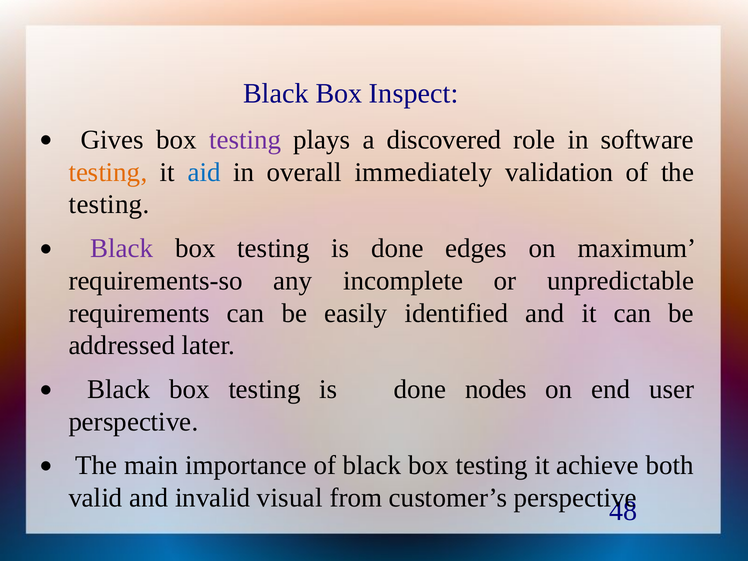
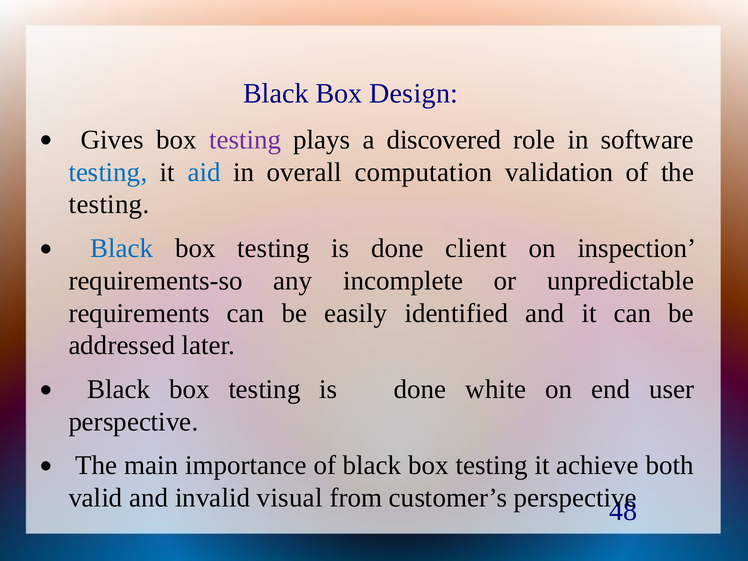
Inspect: Inspect -> Design
testing at (108, 172) colour: orange -> blue
immediately: immediately -> computation
Black at (122, 248) colour: purple -> blue
edges: edges -> client
maximum: maximum -> inspection
nodes: nodes -> white
